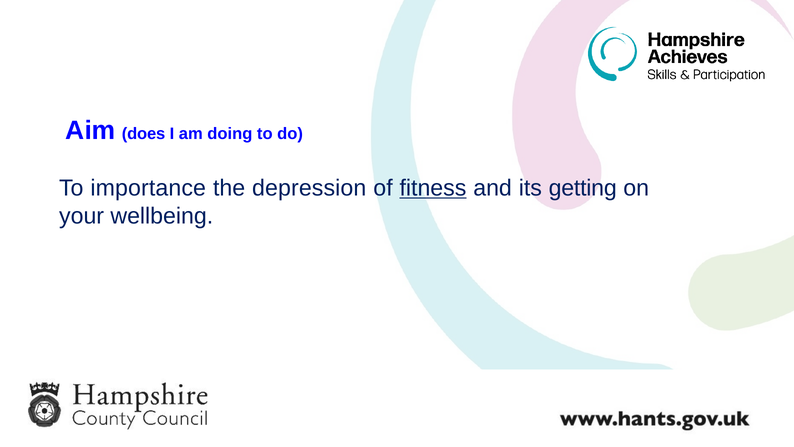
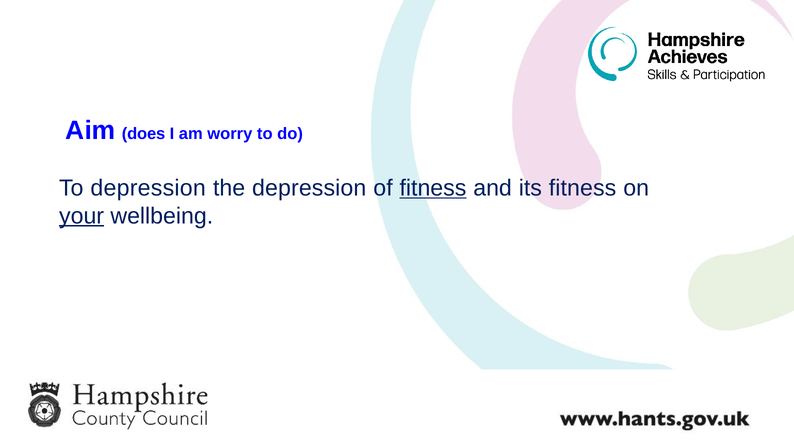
doing: doing -> worry
To importance: importance -> depression
its getting: getting -> fitness
your underline: none -> present
